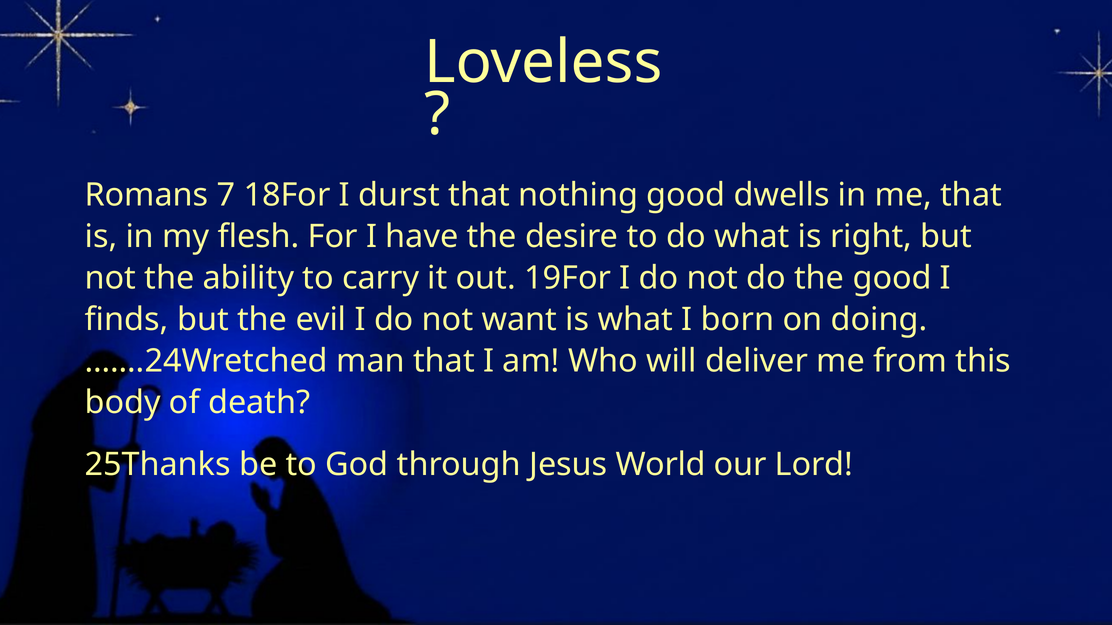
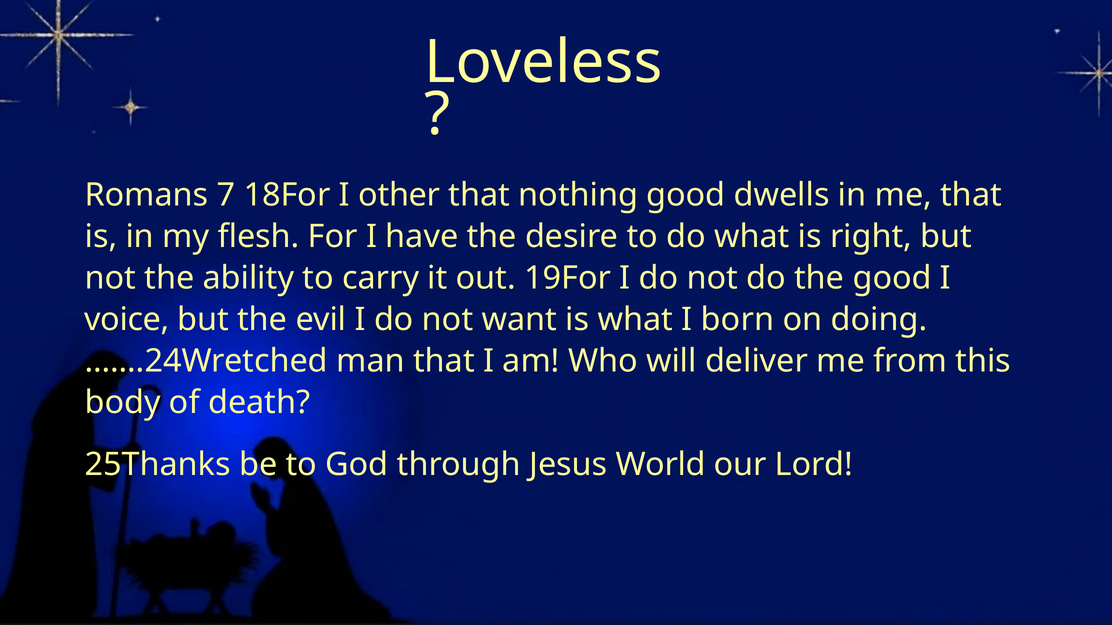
durst: durst -> other
finds: finds -> voice
